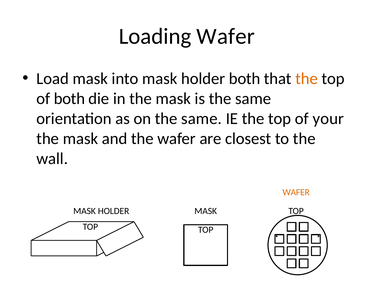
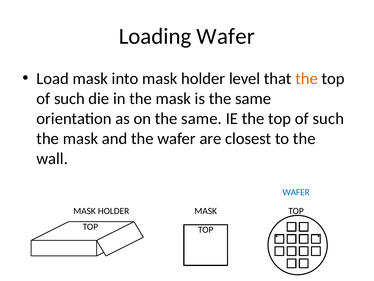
holder both: both -> level
both at (69, 98): both -> such
your at (328, 118): your -> such
WAFER at (296, 192) colour: orange -> blue
